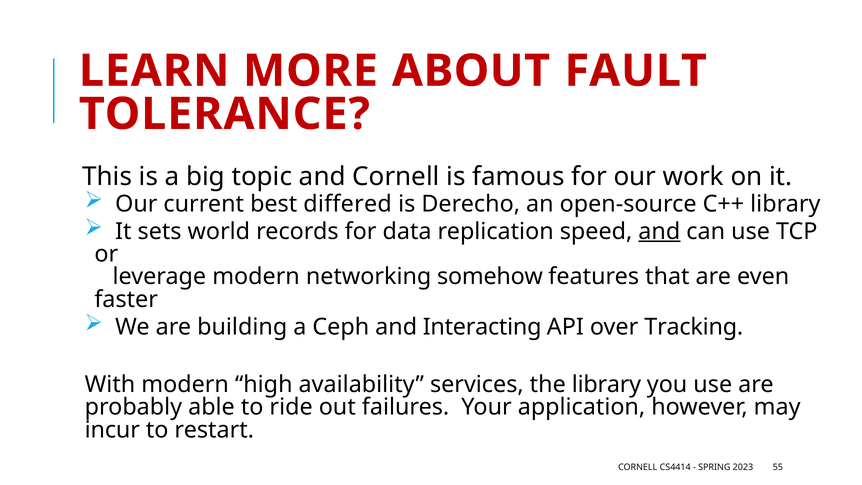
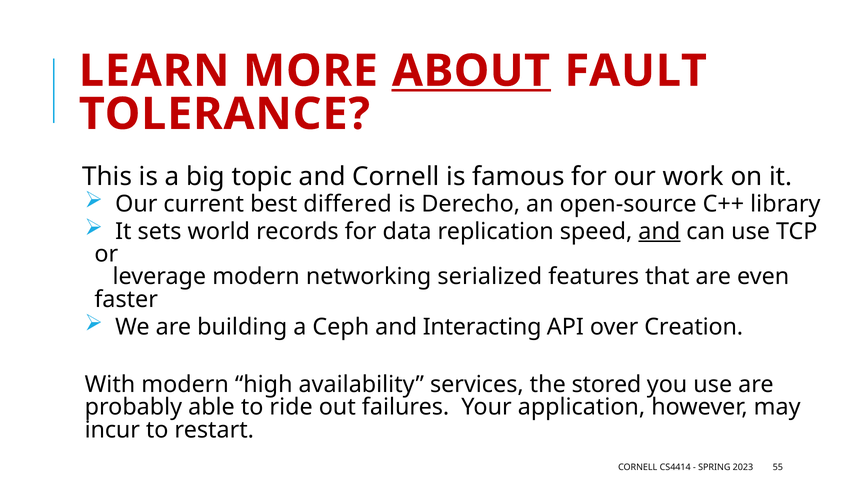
ABOUT underline: none -> present
somehow: somehow -> serialized
Tracking: Tracking -> Creation
the library: library -> stored
